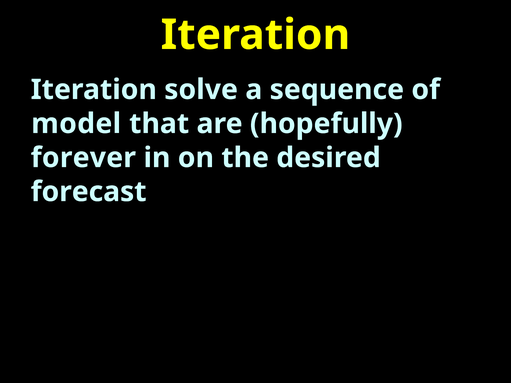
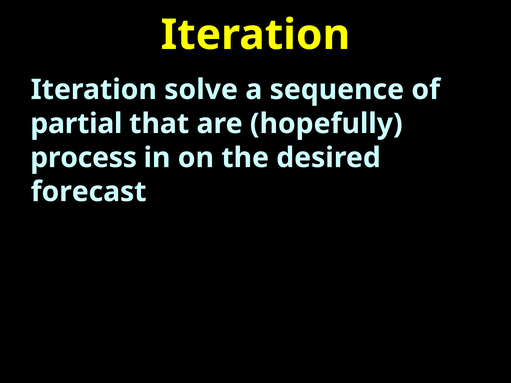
model: model -> partial
forever: forever -> process
